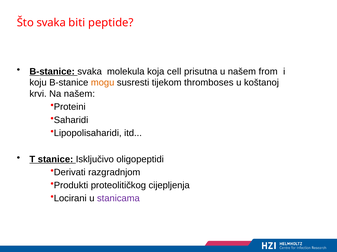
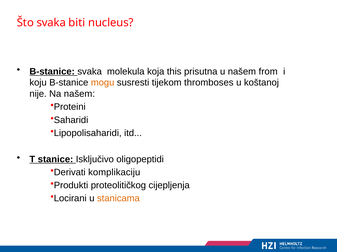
peptide: peptide -> nucleus
cell: cell -> this
krvi: krvi -> nije
razgradnjom: razgradnjom -> komplikaciju
stanicama colour: purple -> orange
